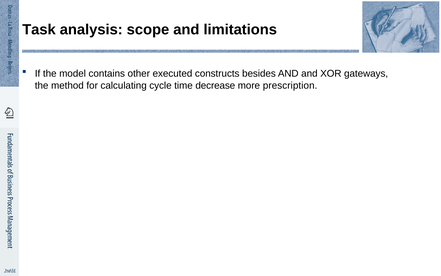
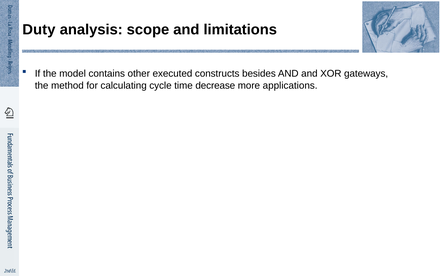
Task: Task -> Duty
prescription: prescription -> applications
